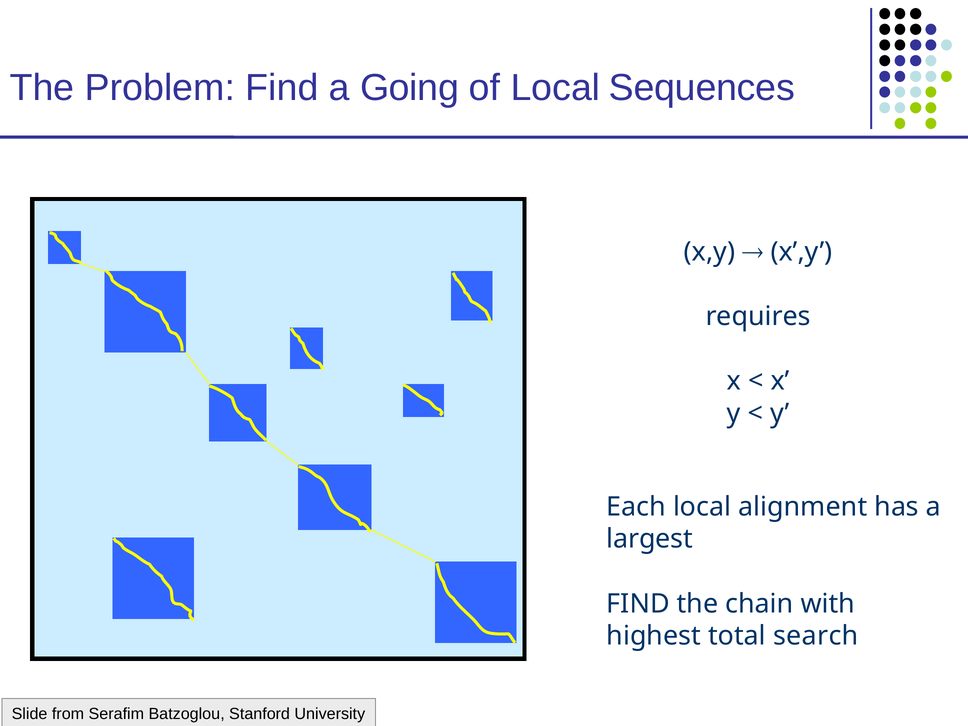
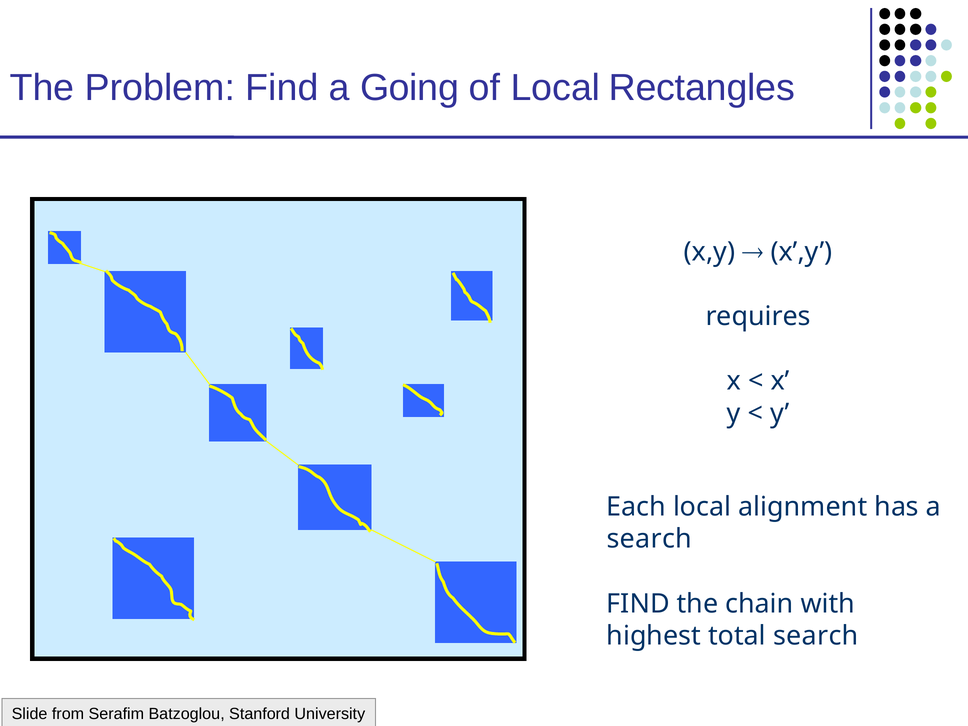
Sequences: Sequences -> Rectangles
largest at (650, 539): largest -> search
